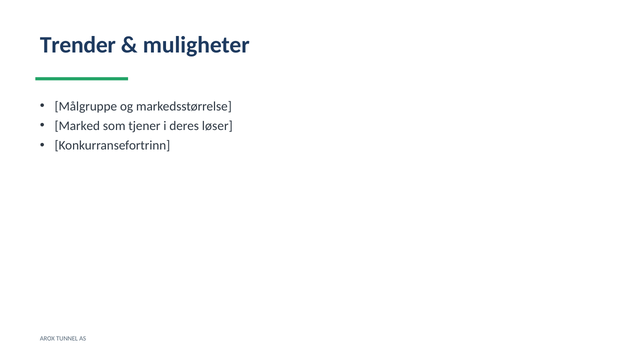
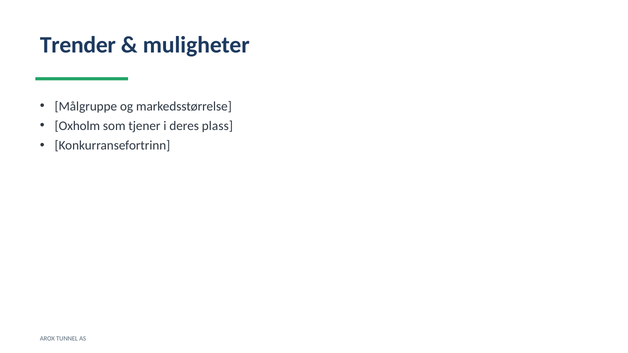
Marked: Marked -> Oxholm
løser: løser -> plass
